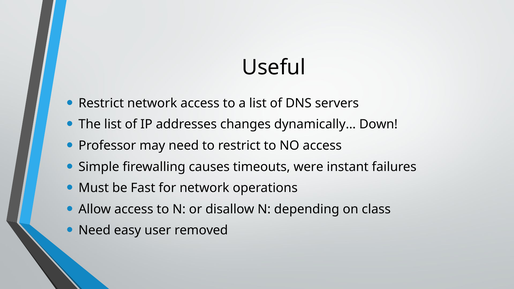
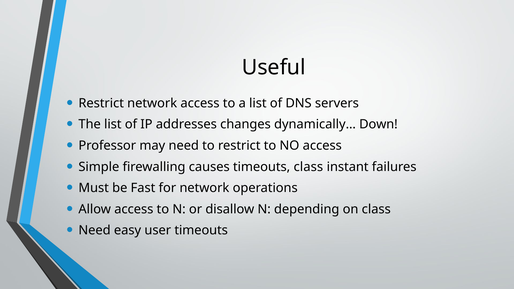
timeouts were: were -> class
user removed: removed -> timeouts
